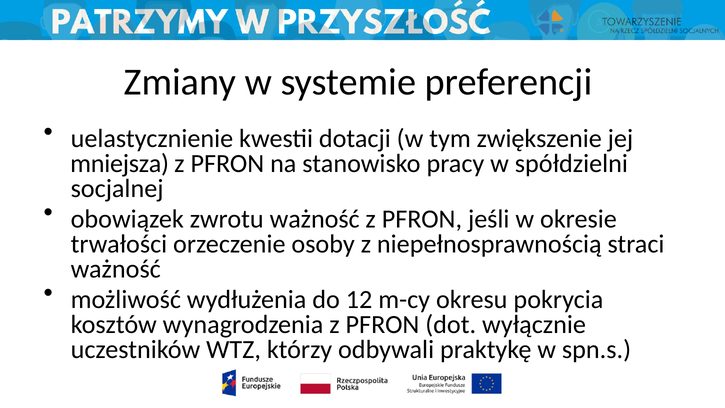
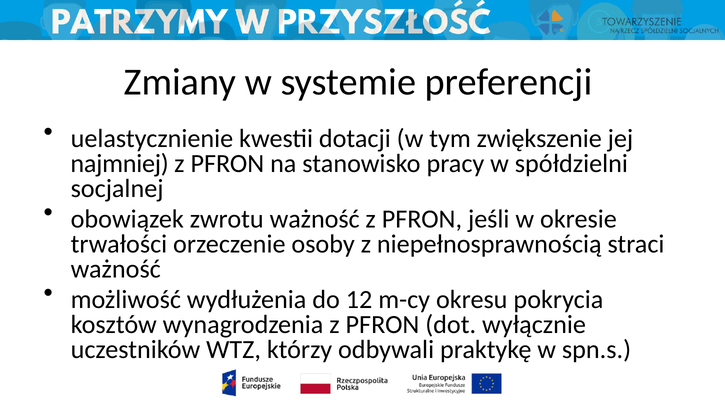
mniejsza: mniejsza -> najmniej
